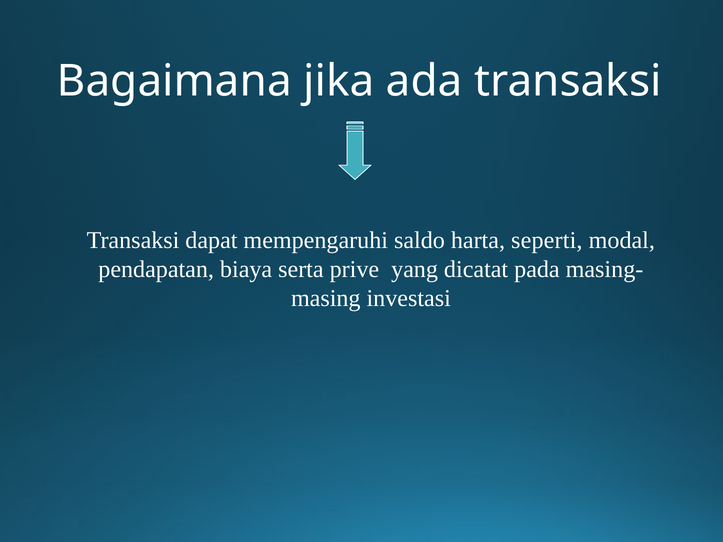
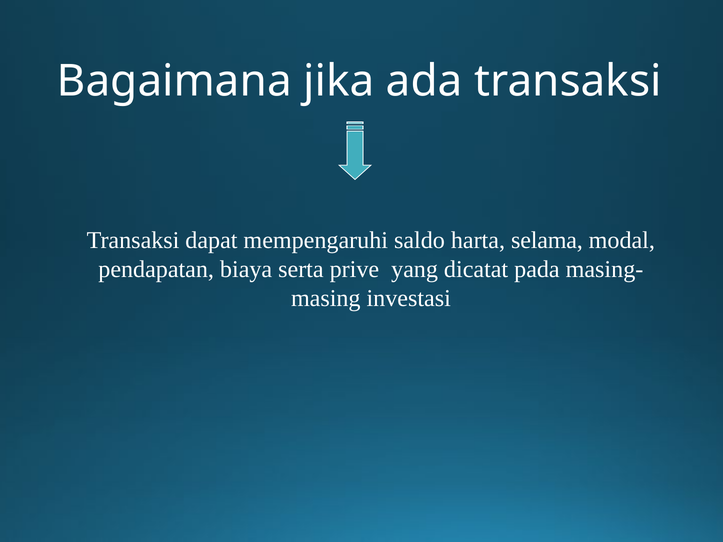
seperti: seperti -> selama
